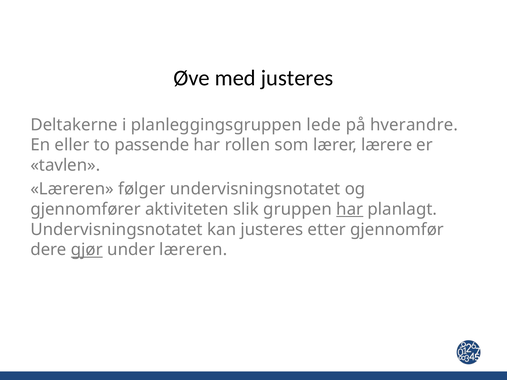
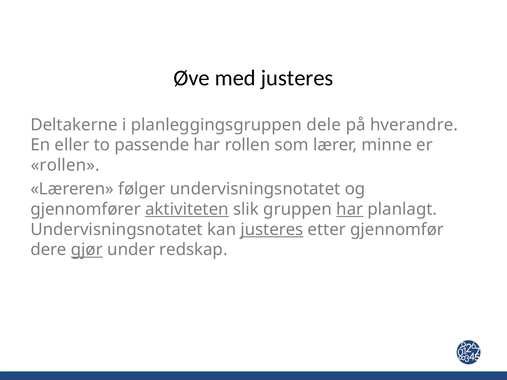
lede: lede -> dele
lærere: lærere -> minne
tavlen at (65, 165): tavlen -> rollen
aktiviteten underline: none -> present
justeres at (272, 230) underline: none -> present
under læreren: læreren -> redskap
